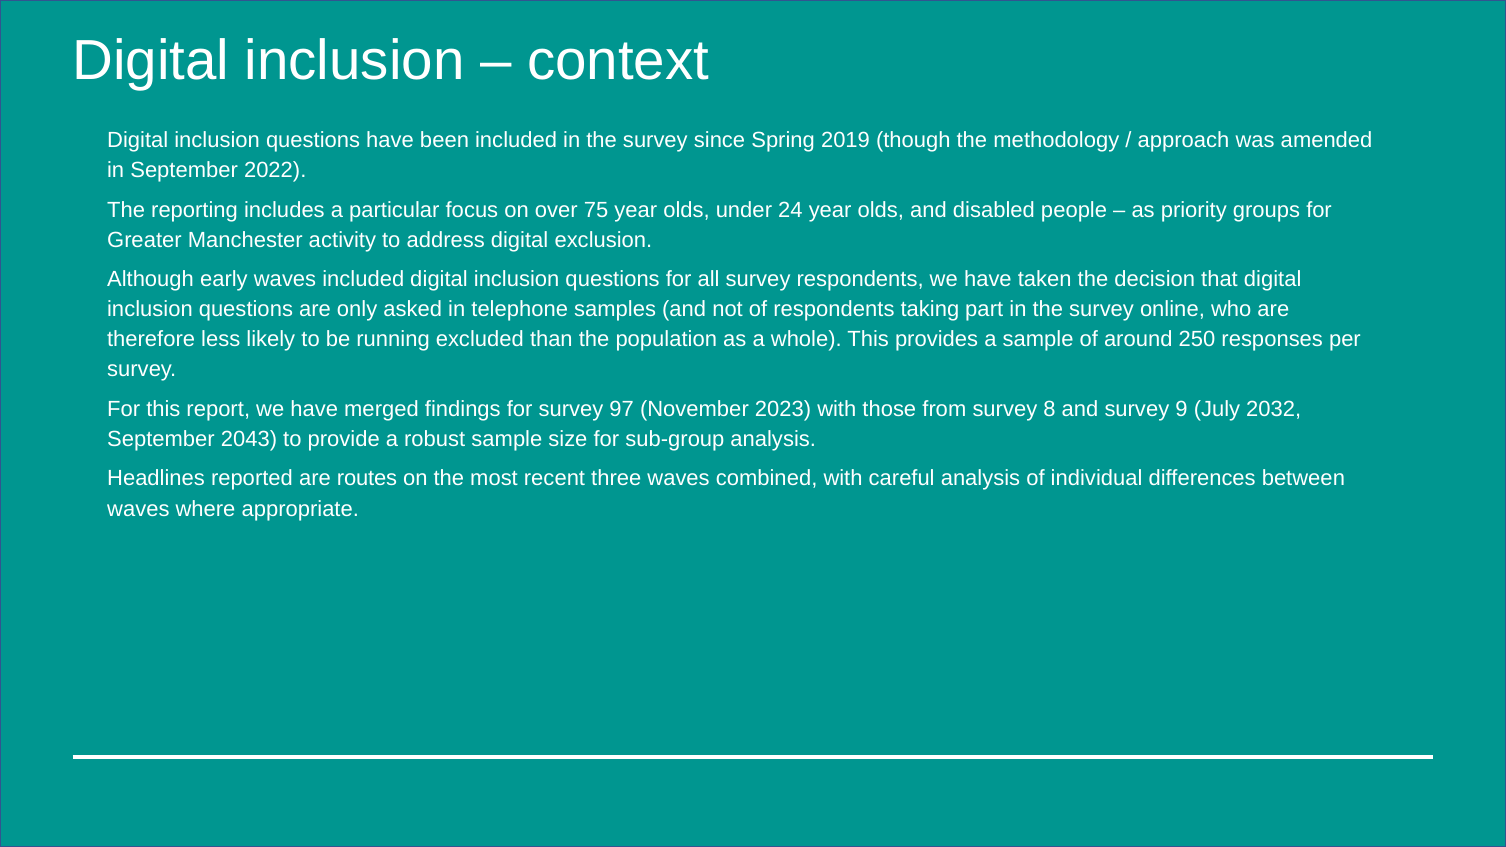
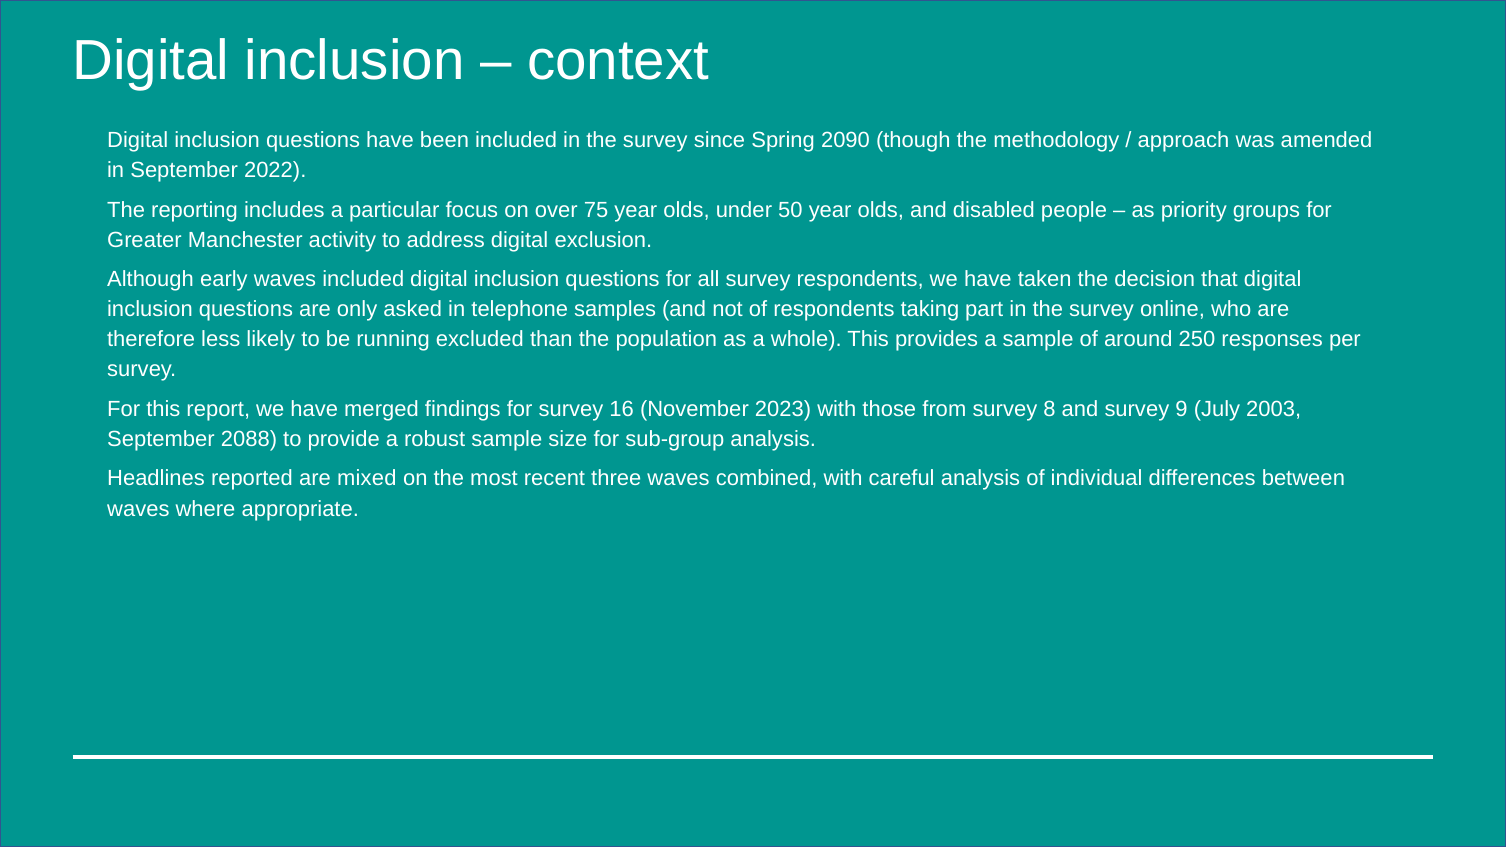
2019: 2019 -> 2090
24: 24 -> 50
97: 97 -> 16
2032: 2032 -> 2003
2043: 2043 -> 2088
routes: routes -> mixed
